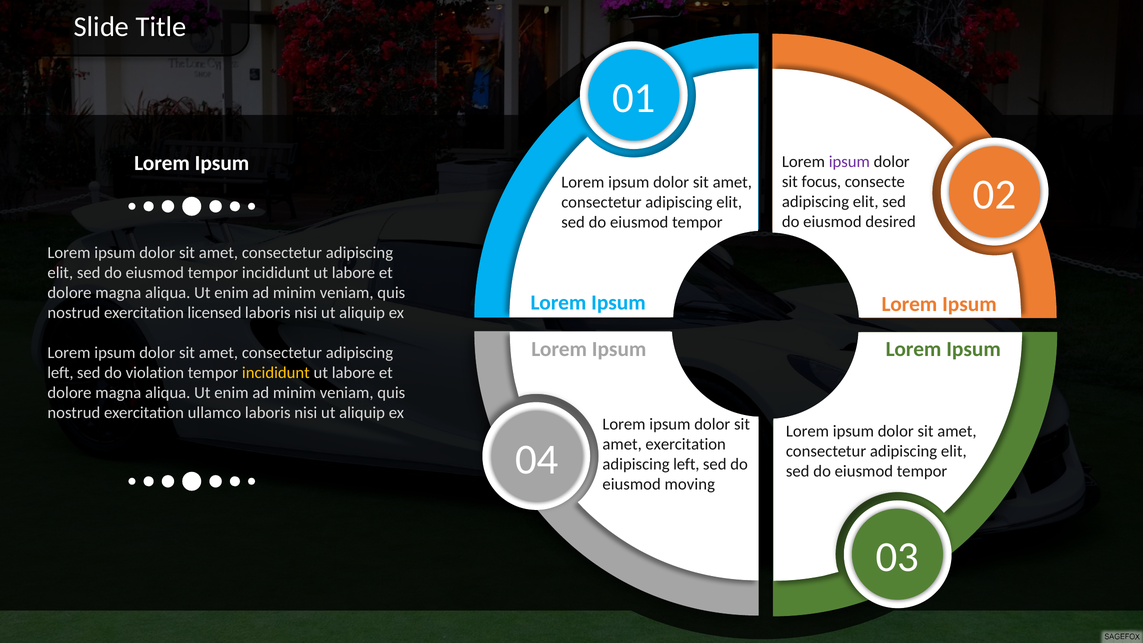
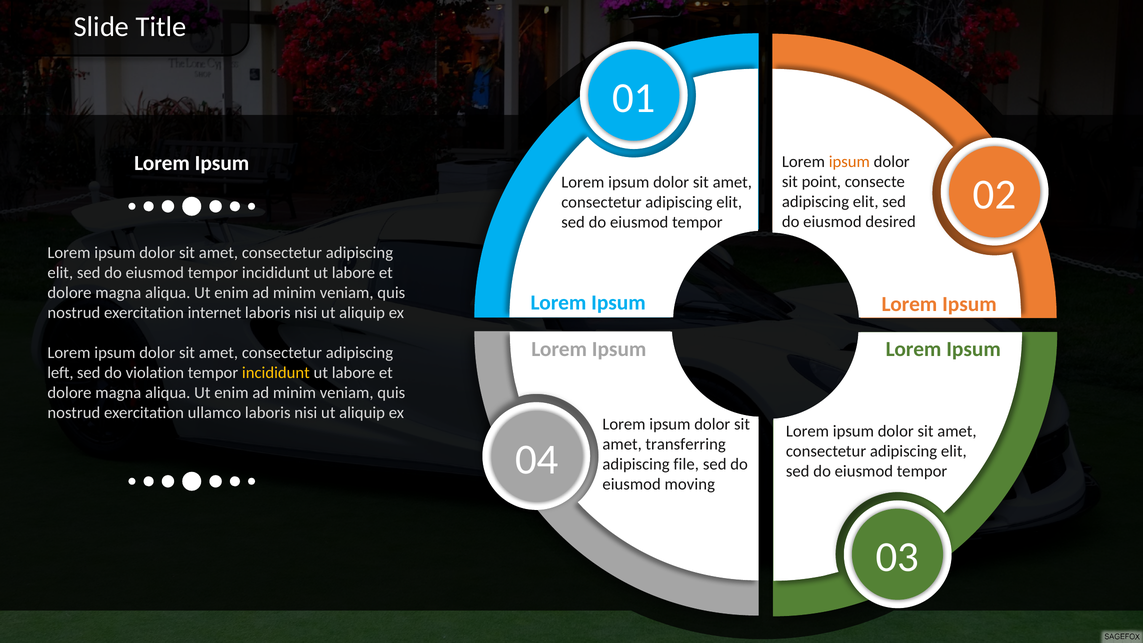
ipsum at (849, 162) colour: purple -> orange
focus: focus -> point
licensed: licensed -> internet
amet exercitation: exercitation -> transferring
left at (686, 464): left -> file
